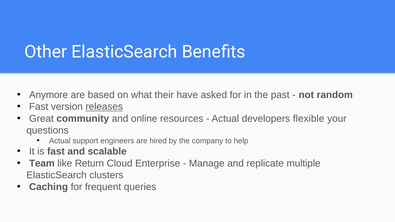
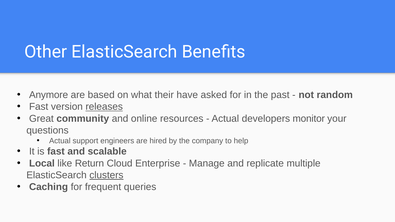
flexible: flexible -> monitor
Team: Team -> Local
clusters underline: none -> present
